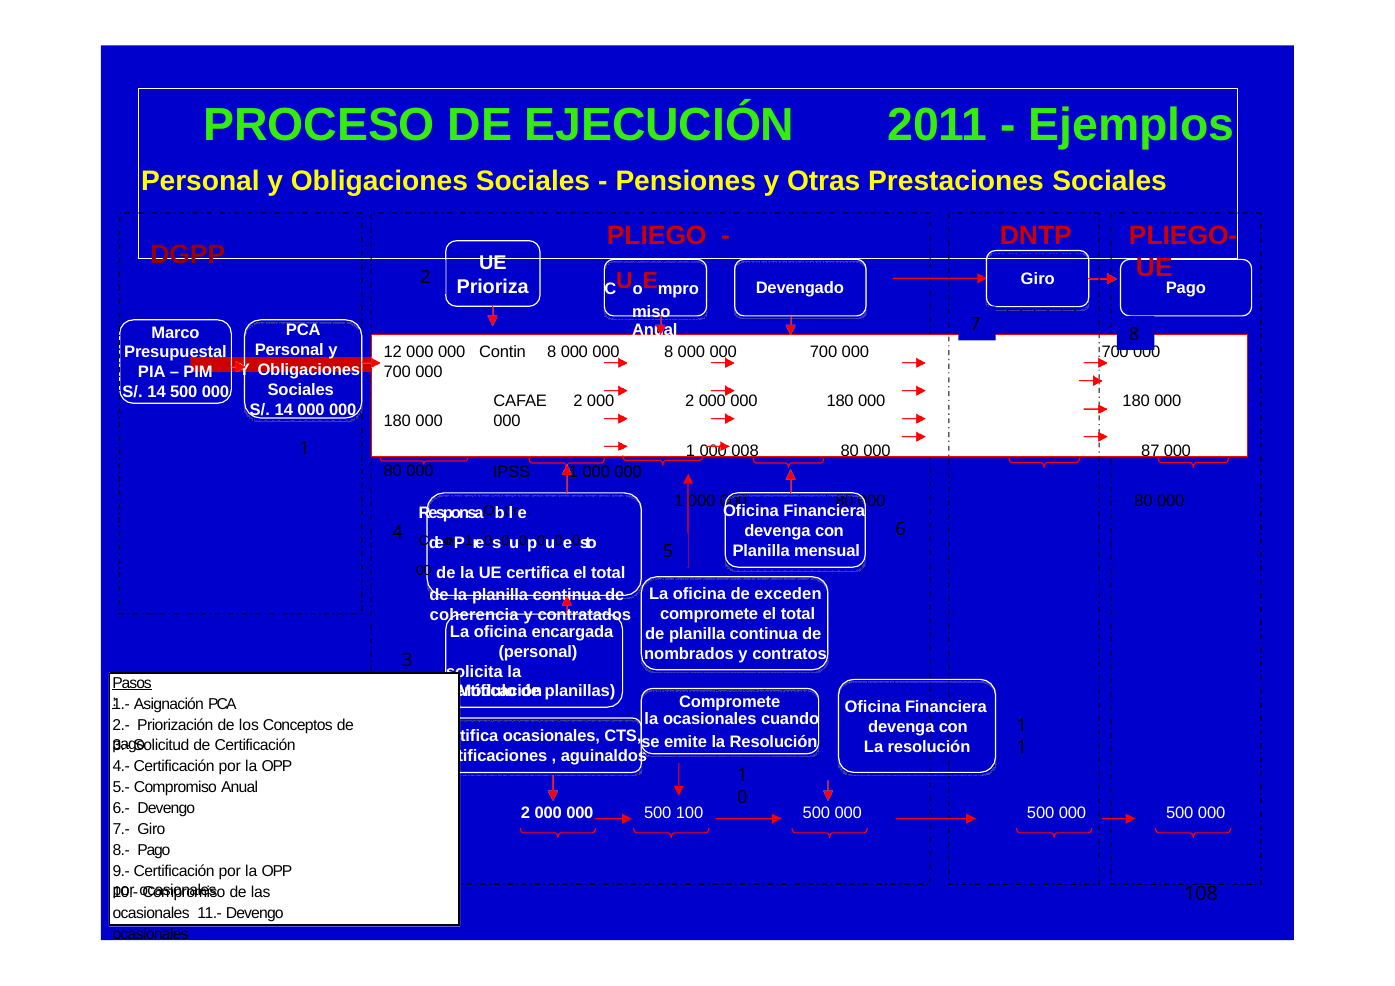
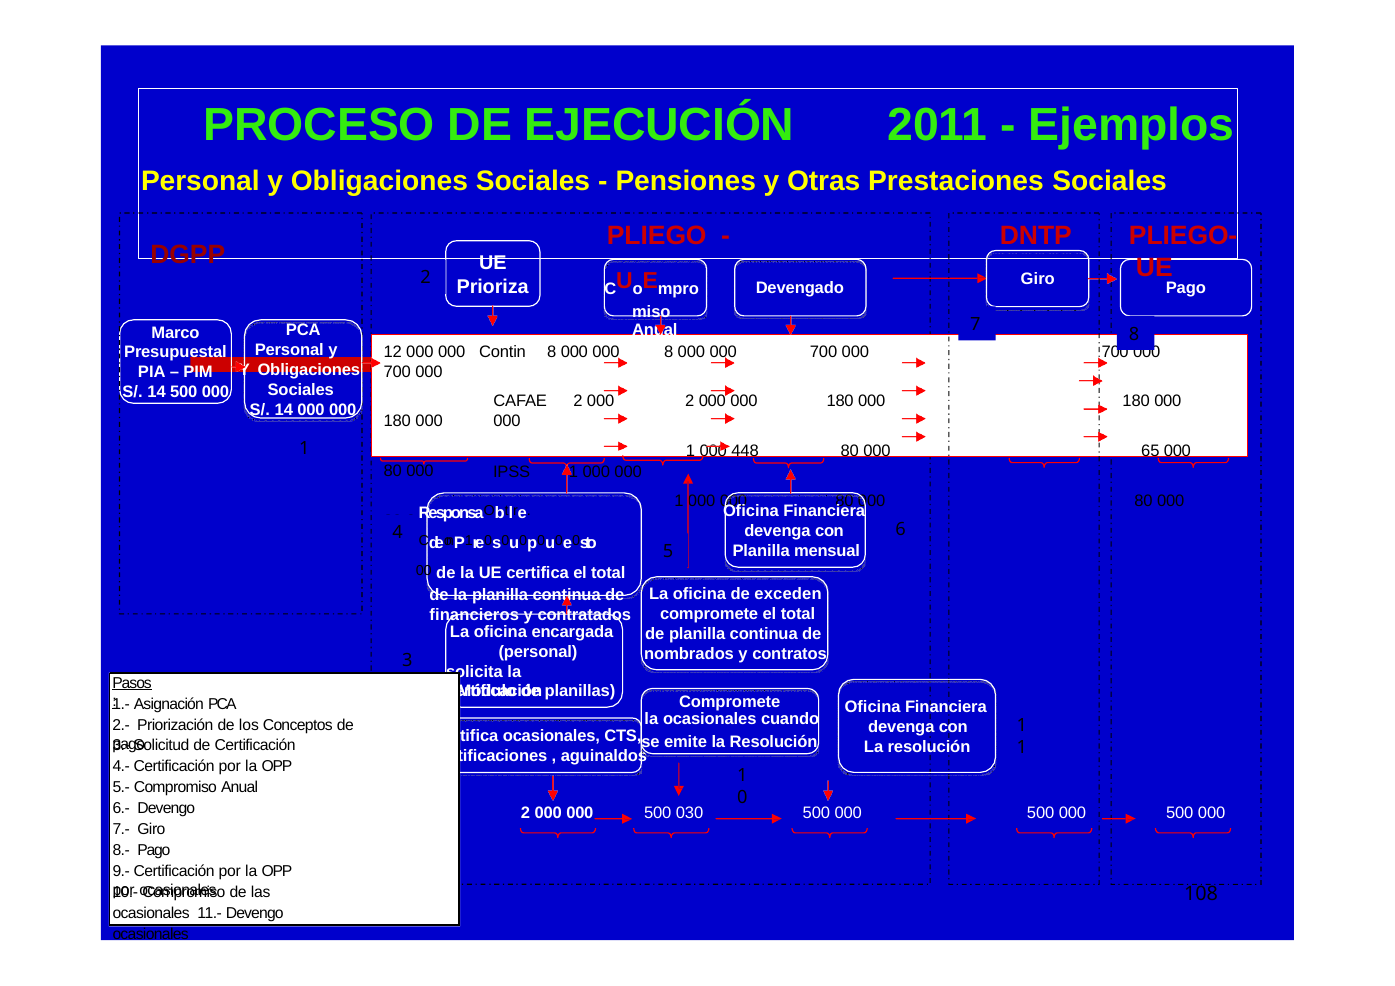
008: 008 -> 448
87: 87 -> 65
coherencia: coherencia -> financieros
100: 100 -> 030
